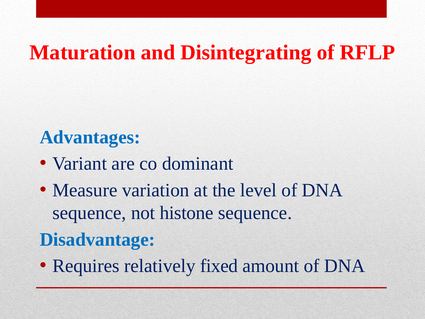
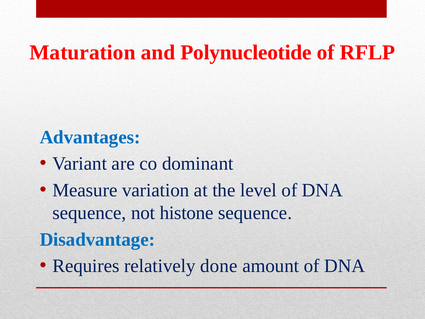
Disintegrating: Disintegrating -> Polynucleotide
fixed: fixed -> done
